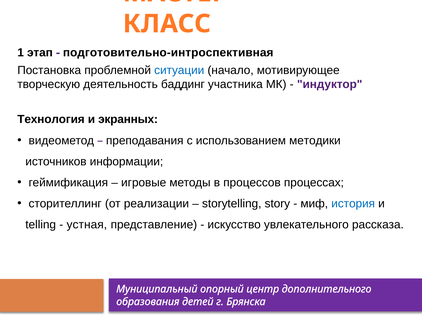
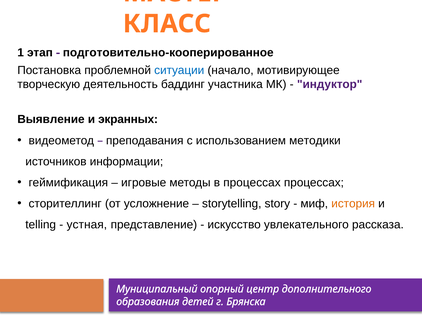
подготовительно-интроспективная: подготовительно-интроспективная -> подготовительно-кооперированное
Технология: Технология -> Выявление
в процессов: процессов -> процессах
реализации: реализации -> усложнение
история colour: blue -> orange
